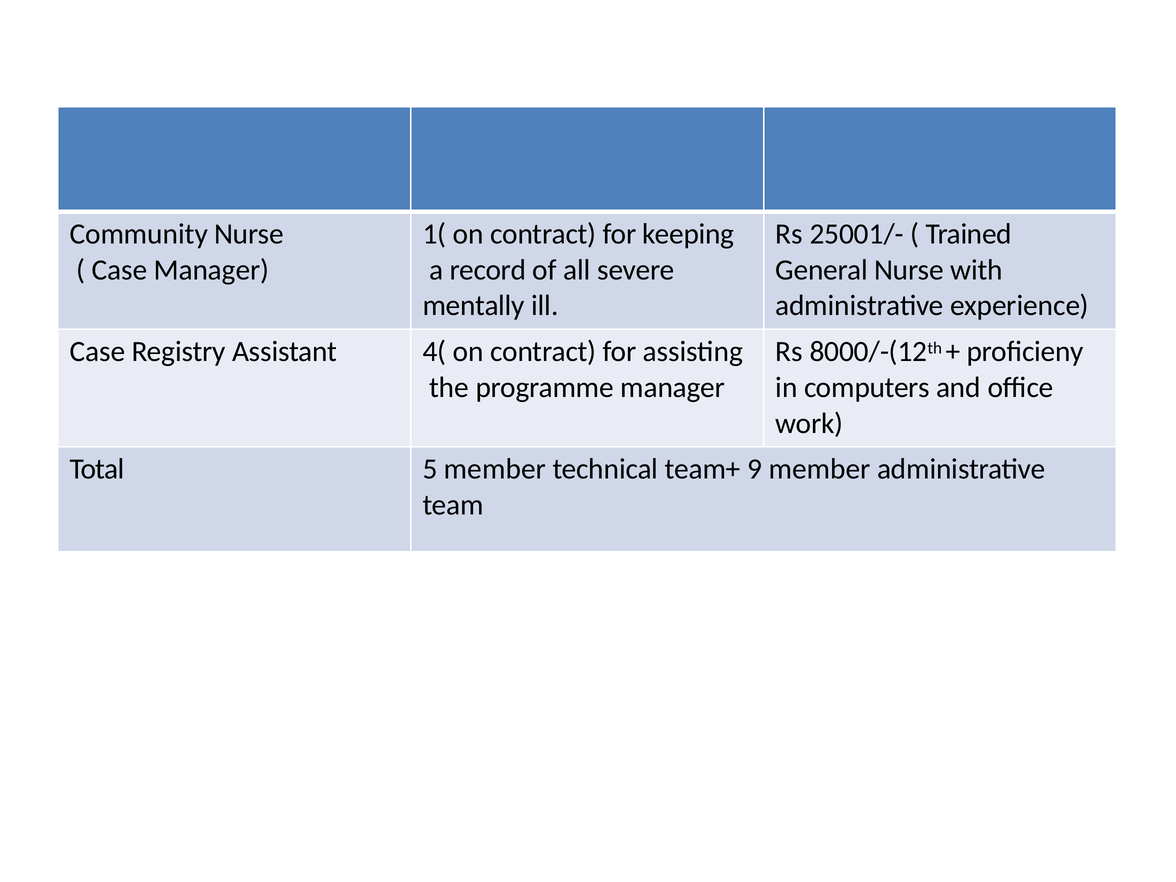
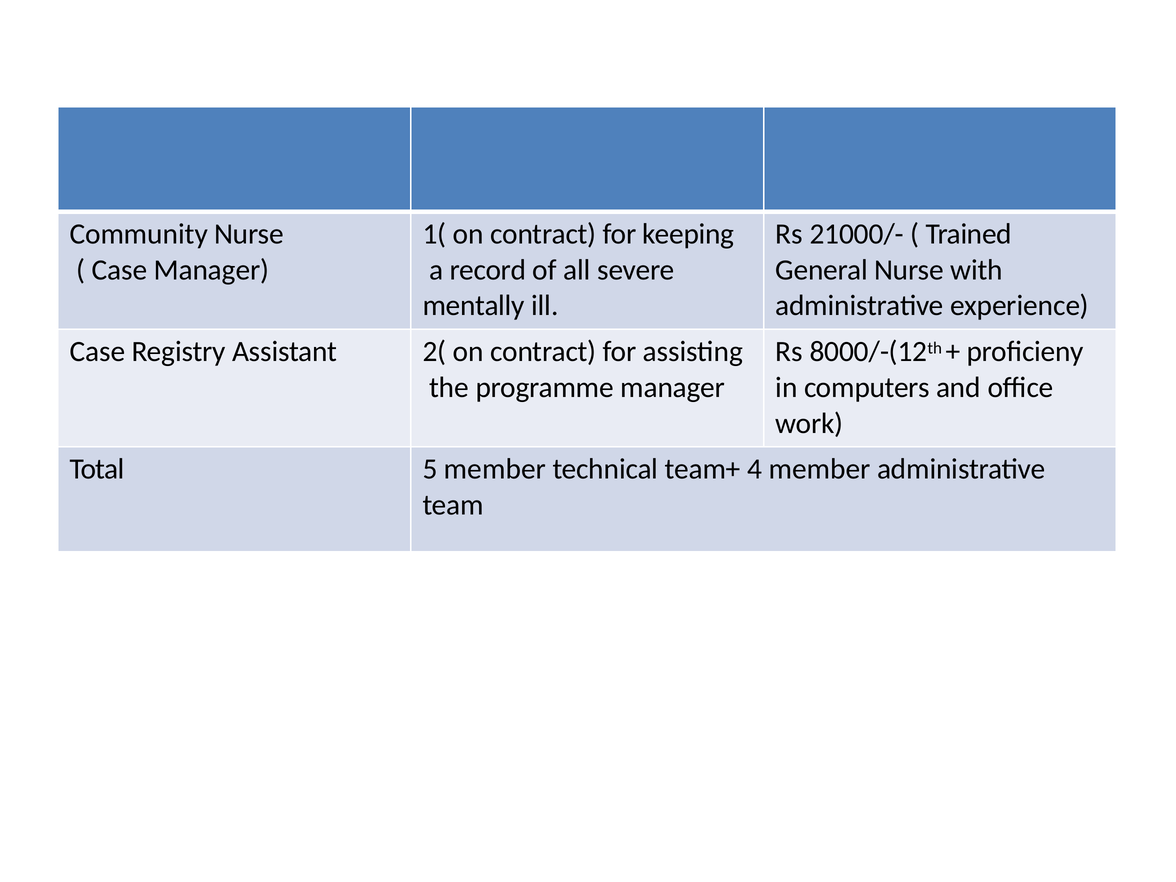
25001/-: 25001/- -> 21000/-
4(: 4( -> 2(
9: 9 -> 4
